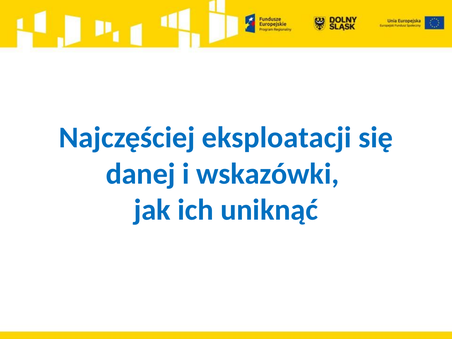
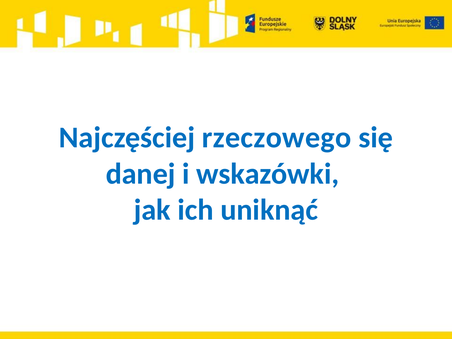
eksploatacji: eksploatacji -> rzeczowego
